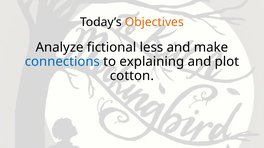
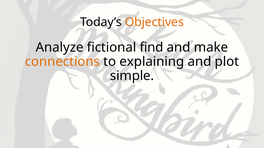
less: less -> find
connections colour: blue -> orange
cotton: cotton -> simple
